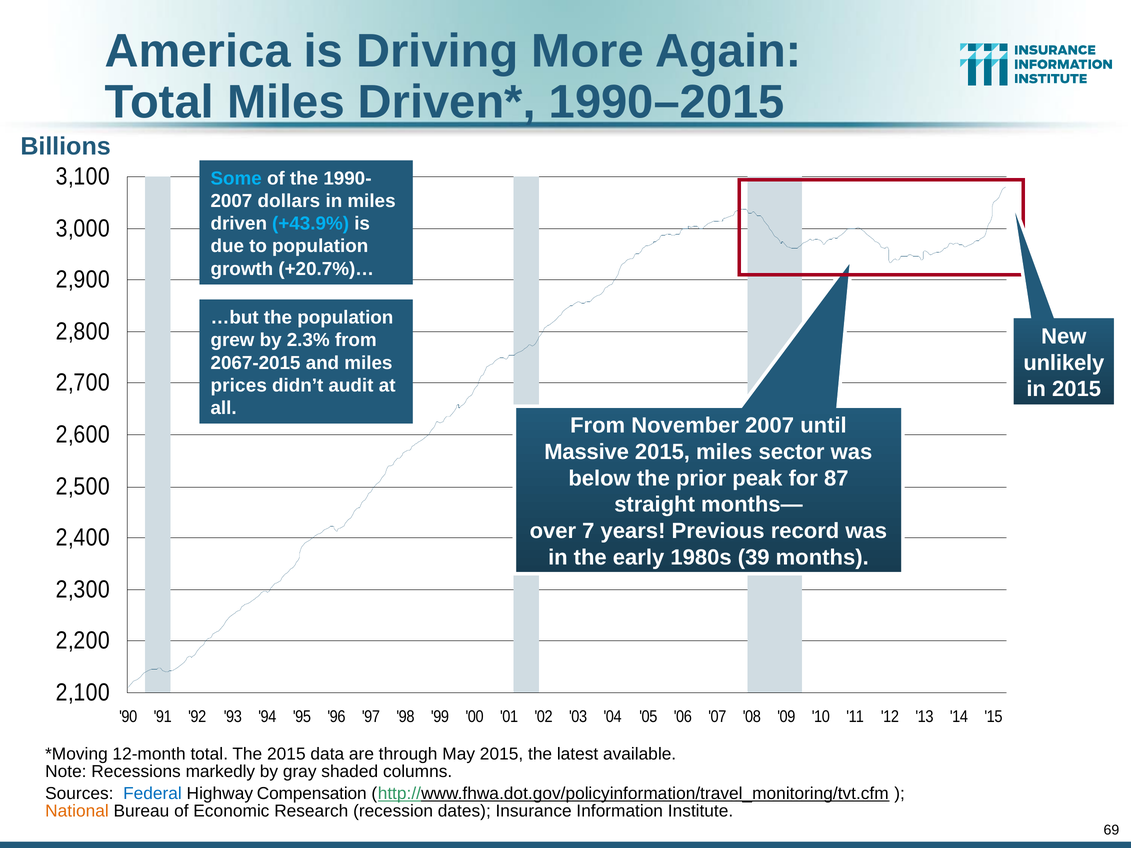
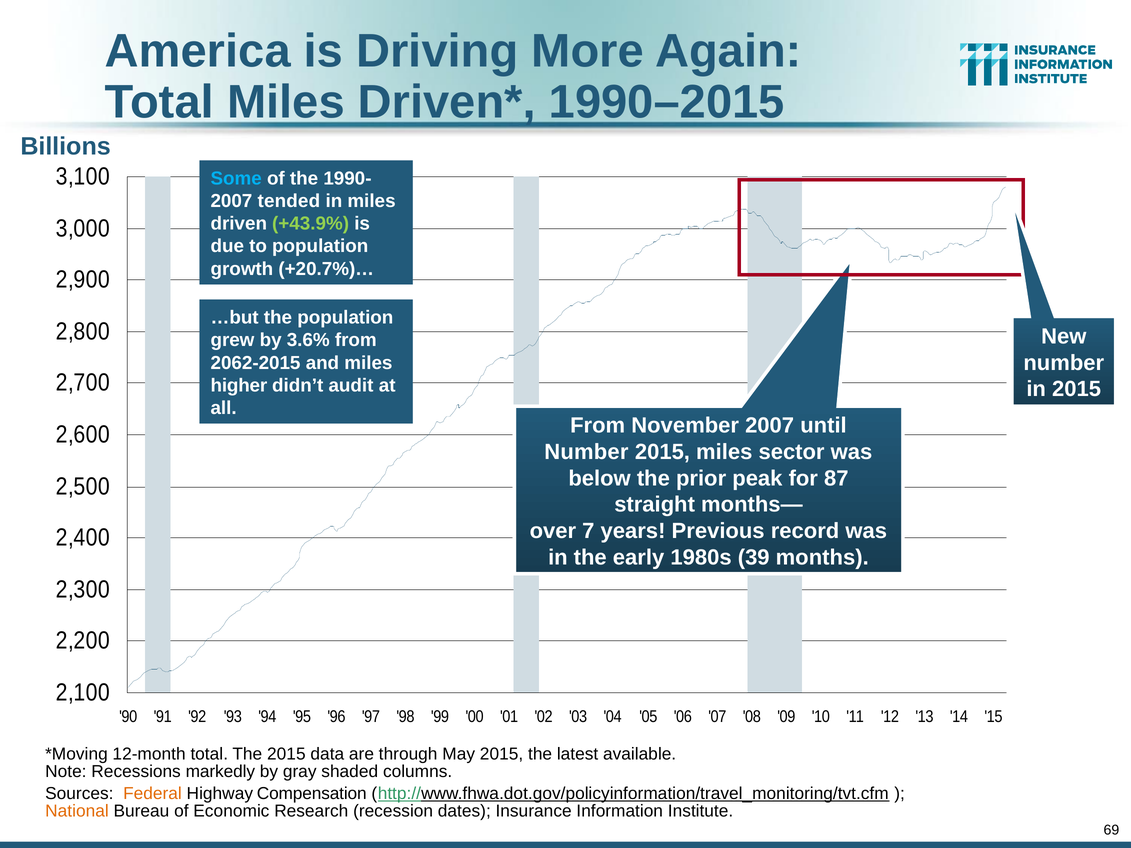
dollars: dollars -> tended
+43.9% colour: light blue -> light green
2.3%: 2.3% -> 3.6%
unlikely at (1064, 363): unlikely -> number
2067-2015: 2067-2015 -> 2062-2015
prices: prices -> higher
Massive at (587, 452): Massive -> Number
Federal colour: blue -> orange
